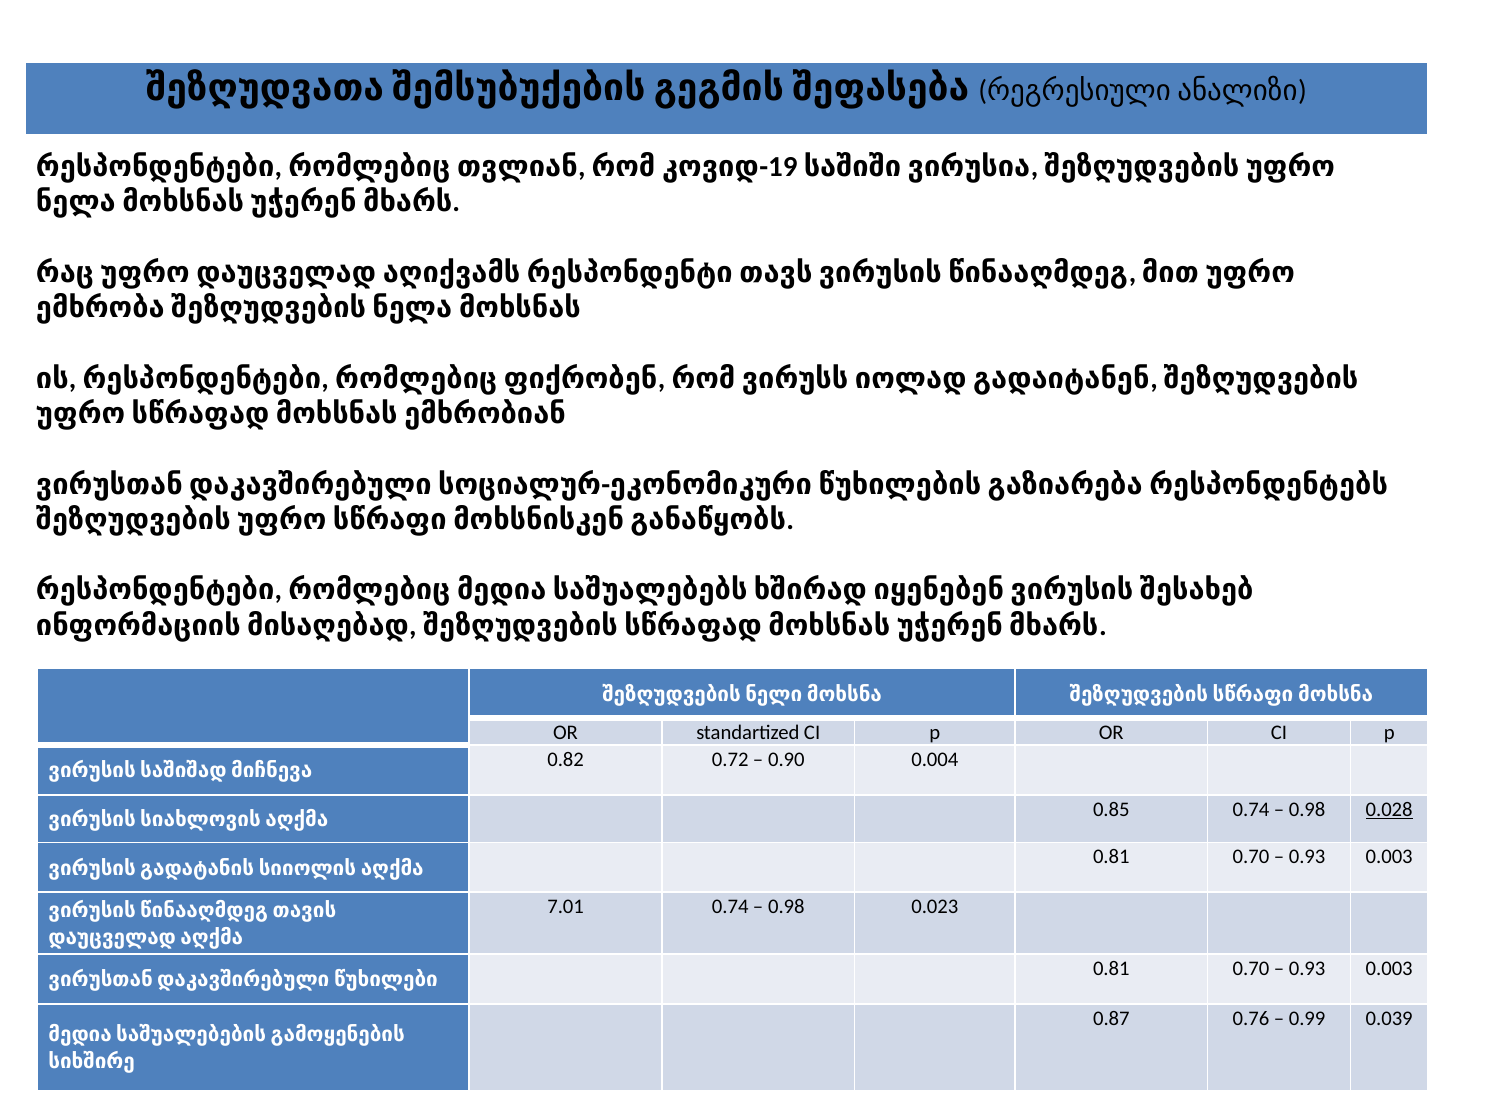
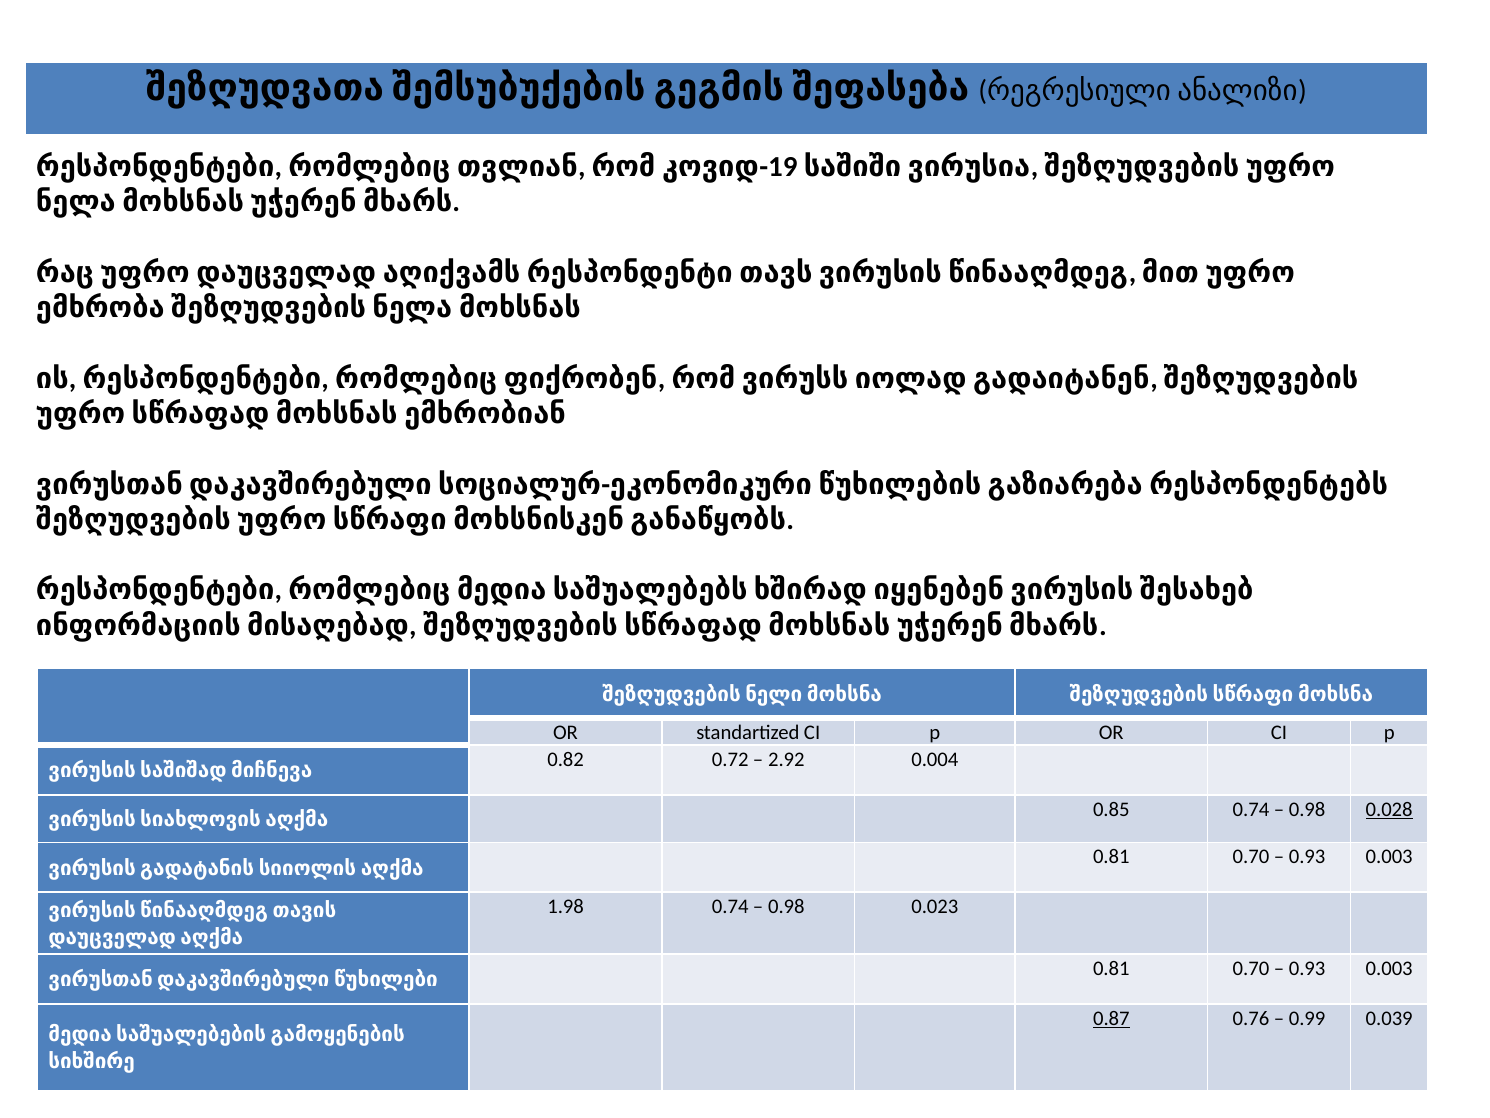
0.90: 0.90 -> 2.92
7.01: 7.01 -> 1.98
0.87 underline: none -> present
